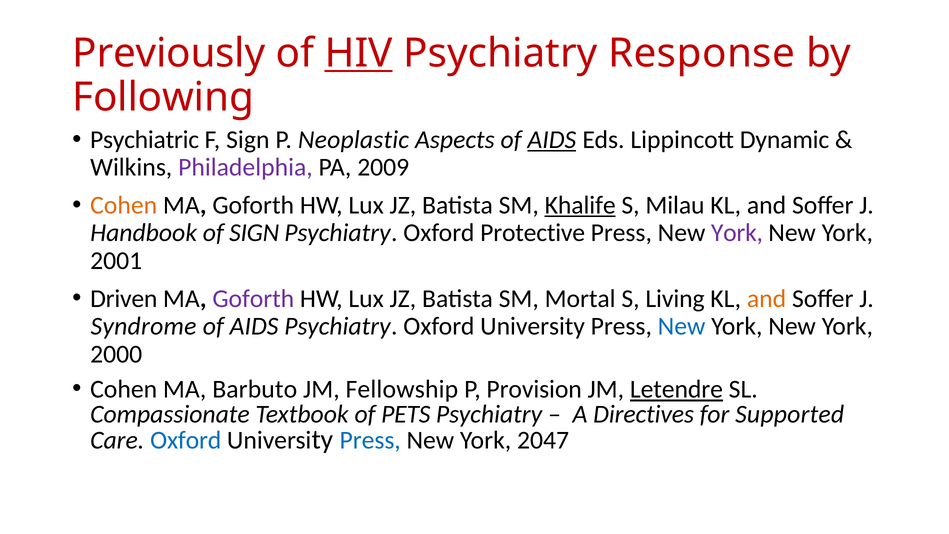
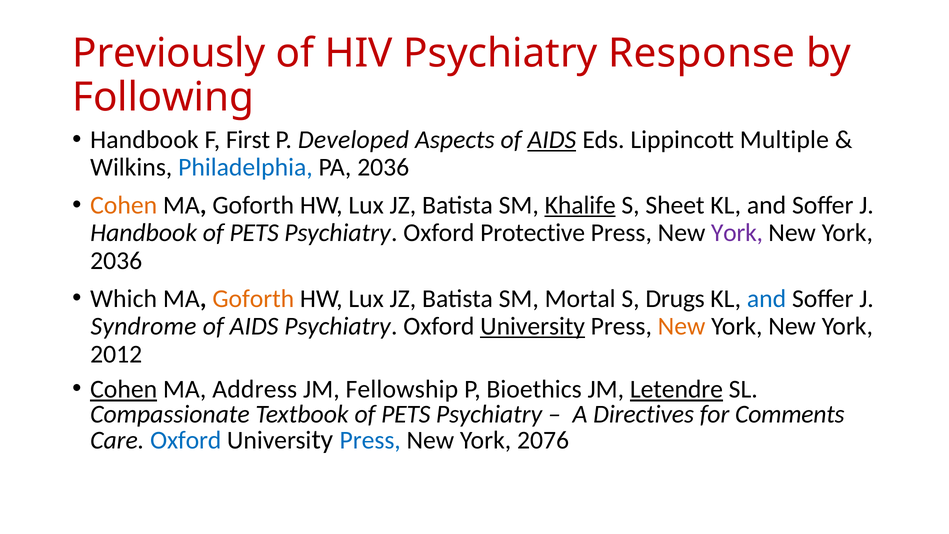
HIV underline: present -> none
Psychiatric at (145, 140): Psychiatric -> Handbook
F Sign: Sign -> First
Neoplastic: Neoplastic -> Developed
Dynamic: Dynamic -> Multiple
Philadelphia colour: purple -> blue
PA 2009: 2009 -> 2036
Milau: Milau -> Sheet
Handbook of SIGN: SIGN -> PETS
2001 at (116, 261): 2001 -> 2036
Driven: Driven -> Which
Goforth at (253, 298) colour: purple -> orange
Living: Living -> Drugs
and at (767, 298) colour: orange -> blue
University at (533, 326) underline: none -> present
New at (682, 326) colour: blue -> orange
2000: 2000 -> 2012
Cohen at (124, 389) underline: none -> present
Barbuto: Barbuto -> Address
Provision: Provision -> Bioethics
Supported: Supported -> Comments
2047: 2047 -> 2076
